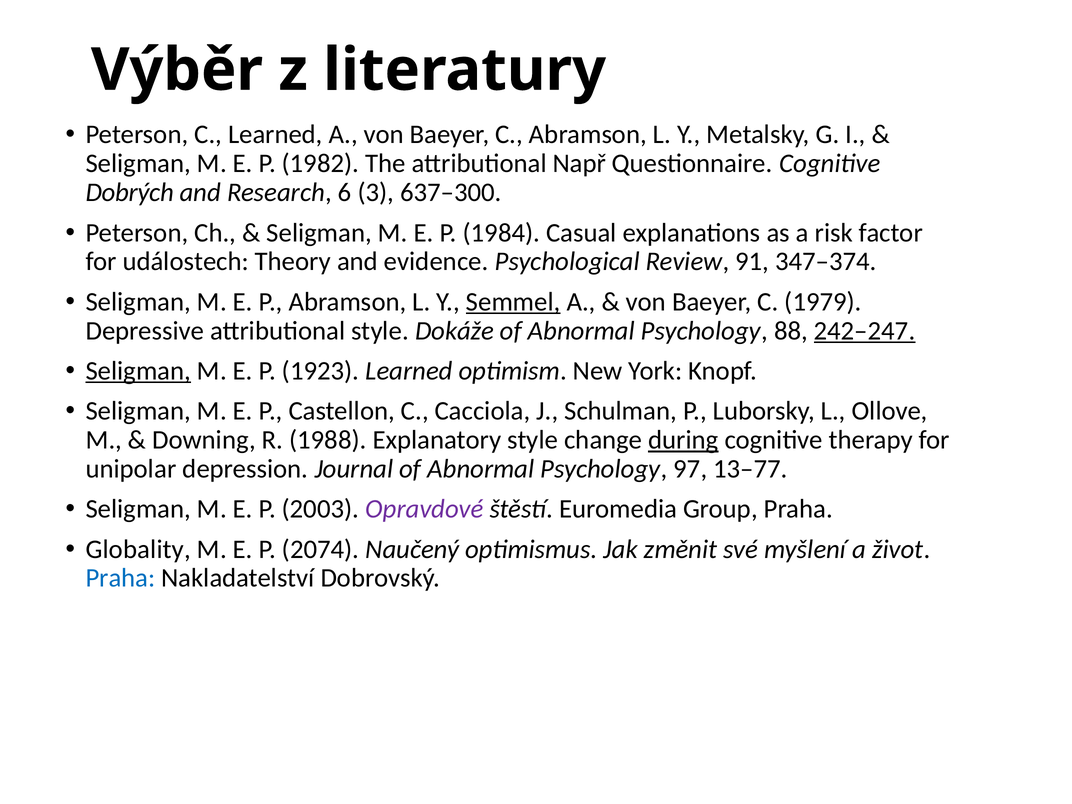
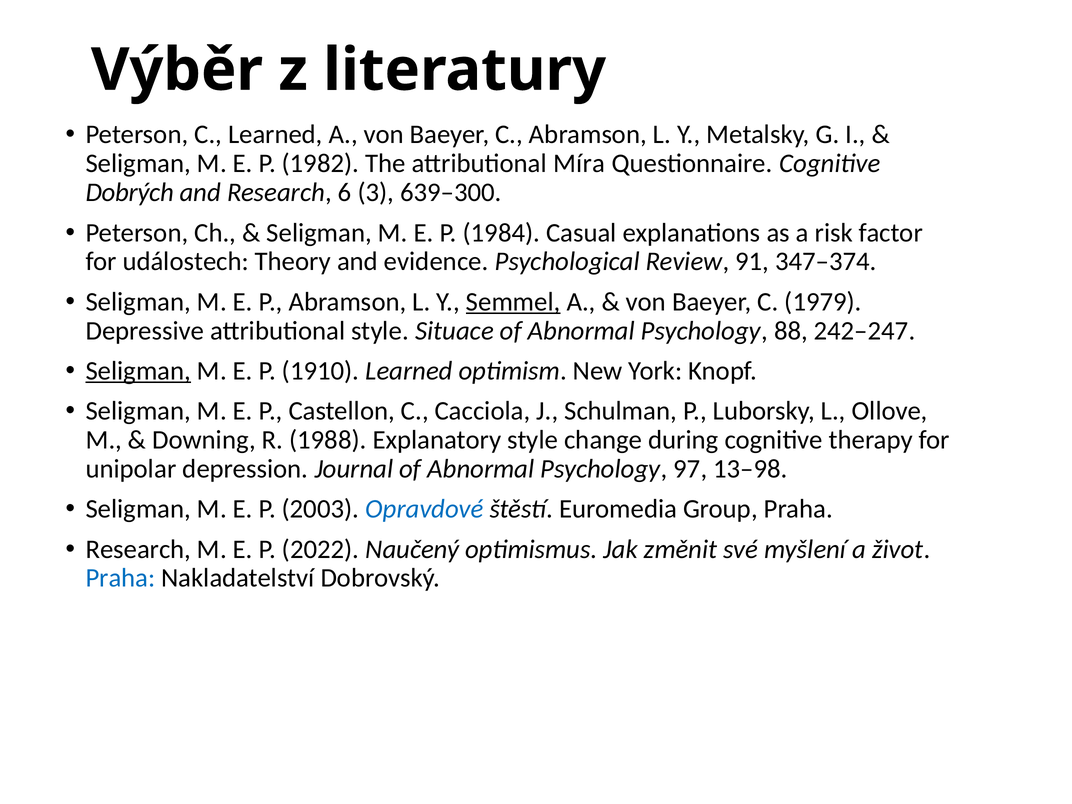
Např: Např -> Míra
637–300: 637–300 -> 639–300
Dokáže: Dokáže -> Situace
242–247 underline: present -> none
1923: 1923 -> 1910
during underline: present -> none
13–77: 13–77 -> 13–98
Opravdové colour: purple -> blue
Globality at (138, 549): Globality -> Research
2074: 2074 -> 2022
